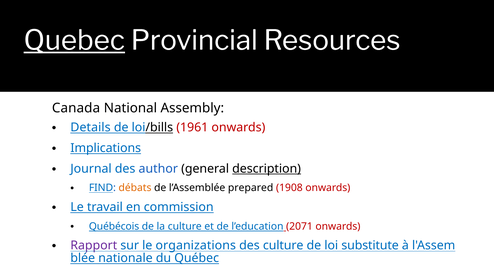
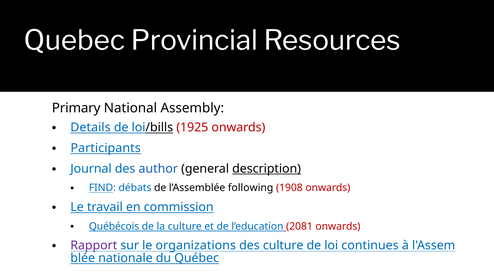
Quebec underline: present -> none
Cite: Cite -> This
Canada: Canada -> Primary
1961: 1961 -> 1925
Implications: Implications -> Participants
débats colour: orange -> blue
prepared: prepared -> following
2071: 2071 -> 2081
substitute: substitute -> continues
